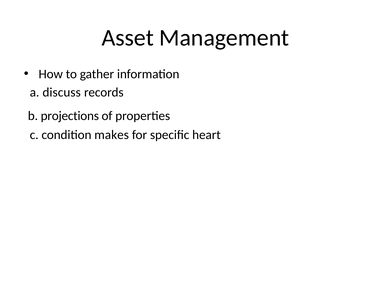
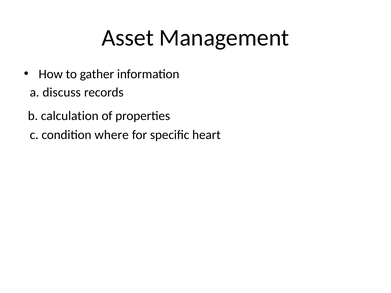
projections: projections -> calculation
makes: makes -> where
